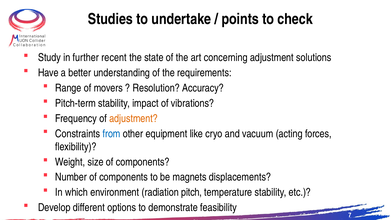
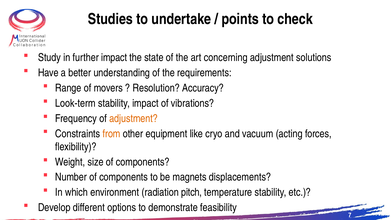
further recent: recent -> impact
Pitch-term: Pitch-term -> Look-term
from colour: blue -> orange
